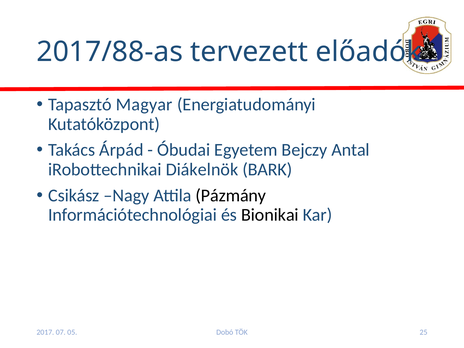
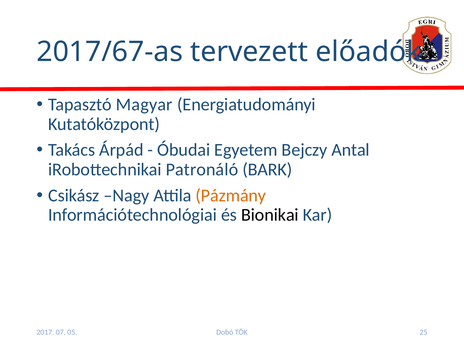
2017/88-as: 2017/88-as -> 2017/67-as
Diákelnök: Diákelnök -> Patronáló
Pázmány colour: black -> orange
